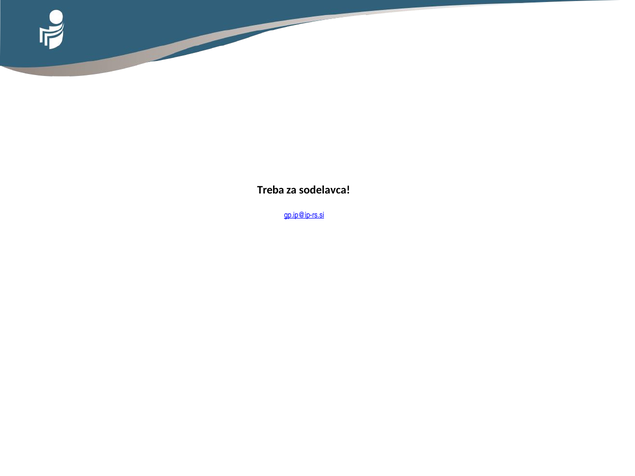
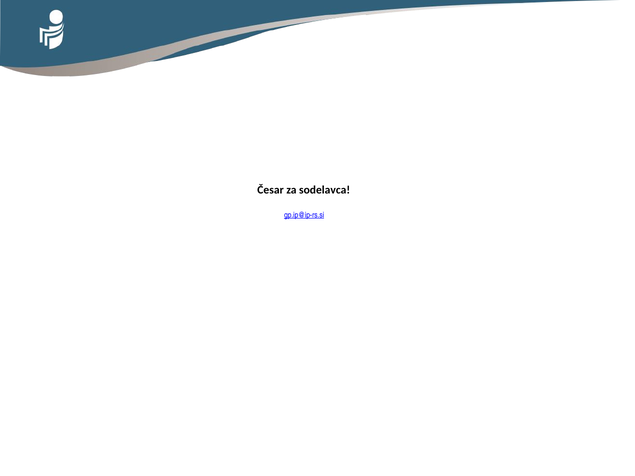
Treba: Treba -> Česar
